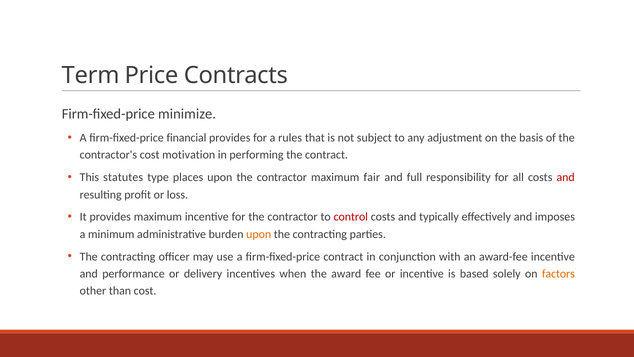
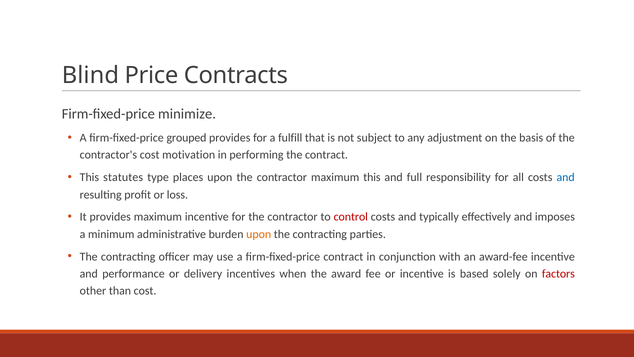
Term: Term -> Blind
financial: financial -> grouped
rules: rules -> fulfill
maximum fair: fair -> this
and at (566, 177) colour: red -> blue
factors colour: orange -> red
